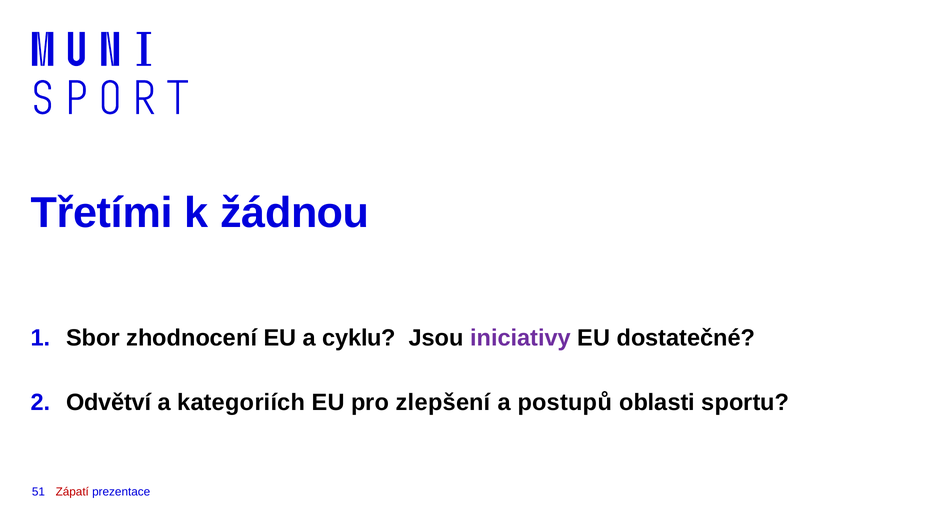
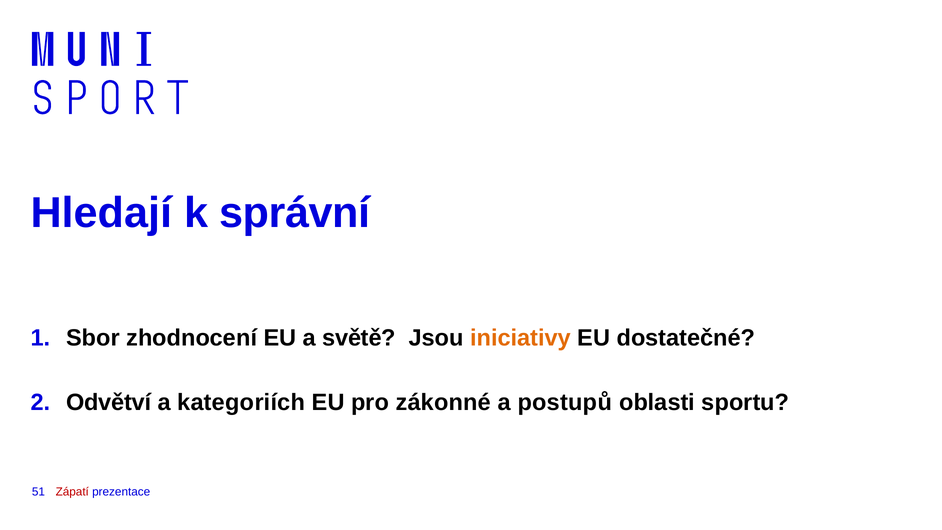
Třetími: Třetími -> Hledají
žádnou: žádnou -> správní
cyklu: cyklu -> světě
iniciativy colour: purple -> orange
zlepšení: zlepšení -> zákonné
